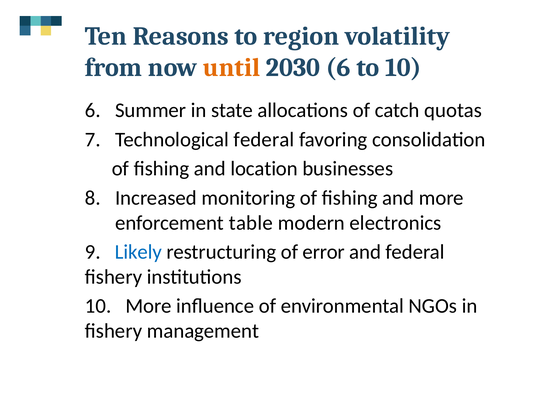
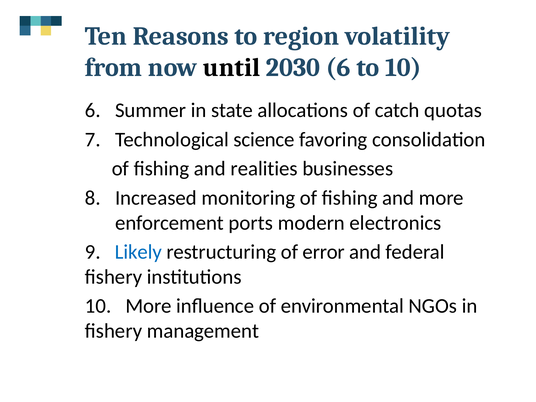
until colour: orange -> black
Technological federal: federal -> science
location: location -> realities
table: table -> ports
